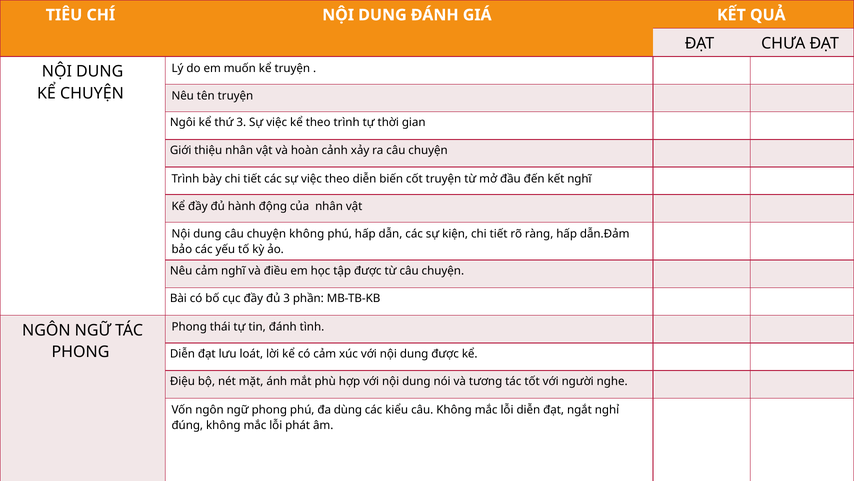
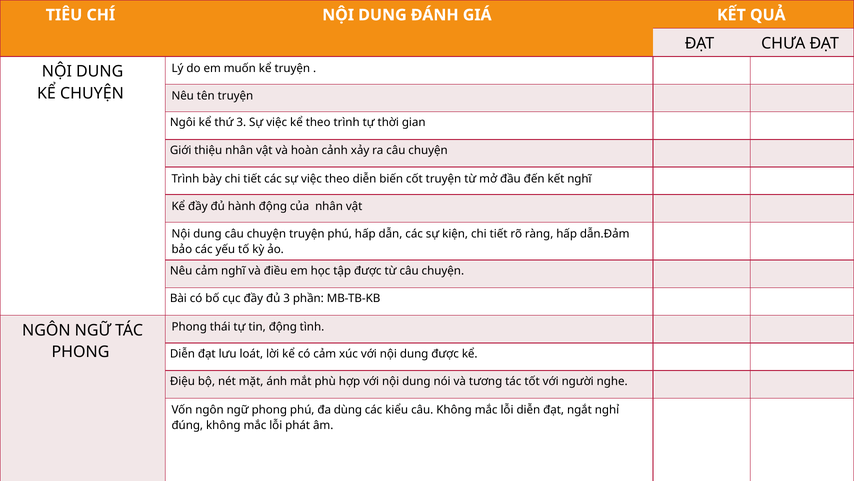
chuyện không: không -> truyện
tin đánh: đánh -> động
